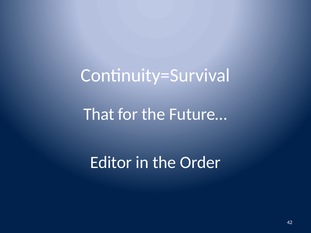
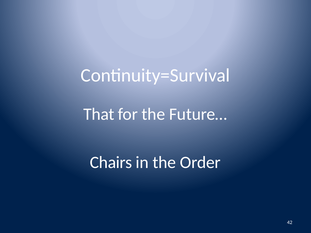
Editor: Editor -> Chairs
